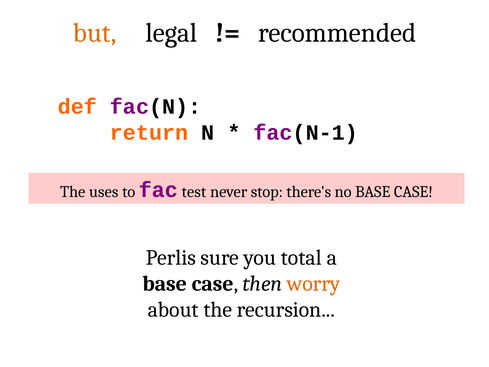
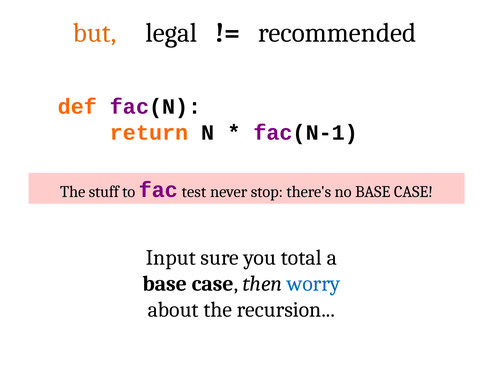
uses: uses -> stuff
Perlis: Perlis -> Input
worry colour: orange -> blue
